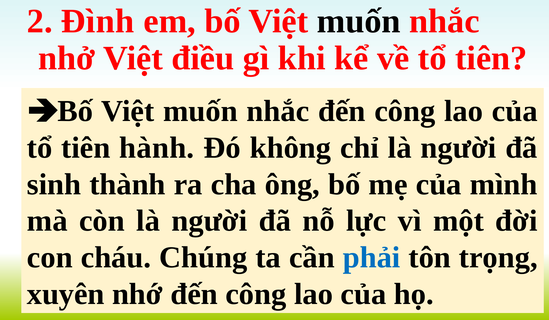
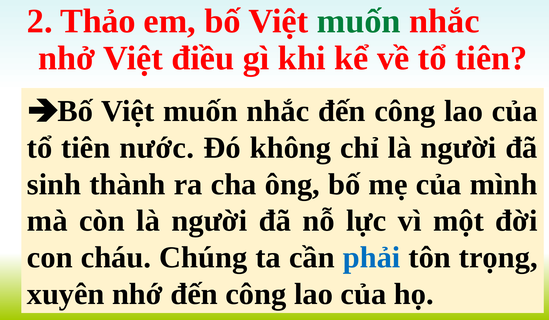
Đình: Đình -> Thảo
muốn at (359, 21) colour: black -> green
hành: hành -> nước
